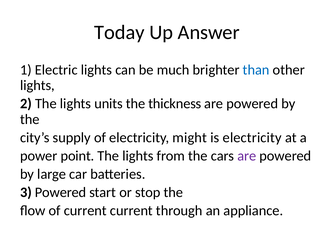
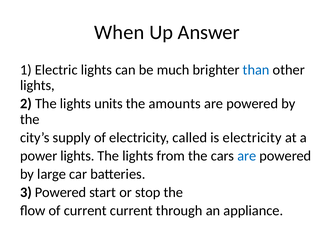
Today: Today -> When
thickness: thickness -> amounts
might: might -> called
power point: point -> lights
are at (247, 155) colour: purple -> blue
